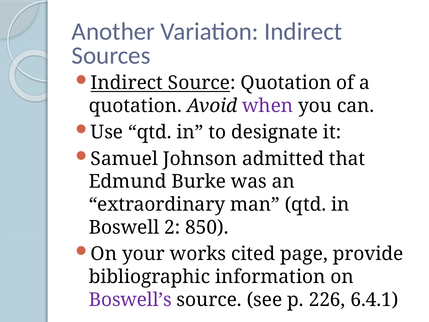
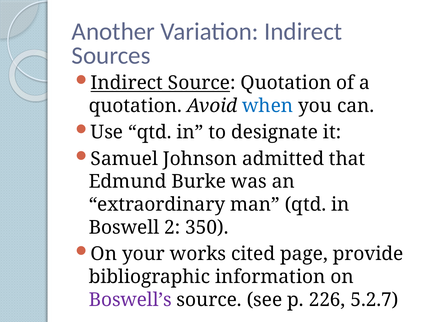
when colour: purple -> blue
850: 850 -> 350
6.4.1: 6.4.1 -> 5.2.7
